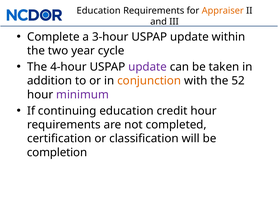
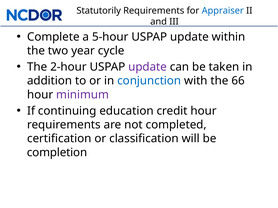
Education at (99, 11): Education -> Statutorily
Appraiser colour: orange -> blue
3-hour: 3-hour -> 5-hour
4-hour: 4-hour -> 2-hour
conjunction colour: orange -> blue
52: 52 -> 66
